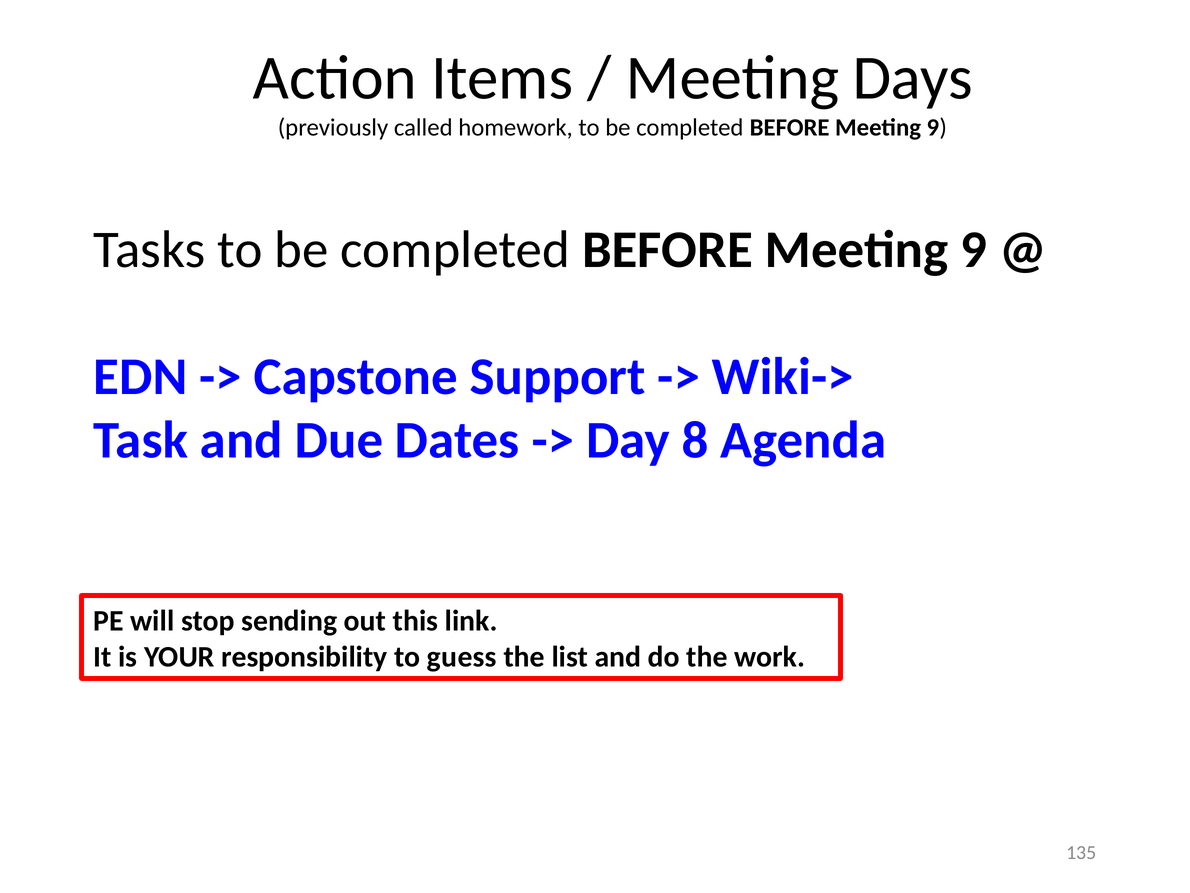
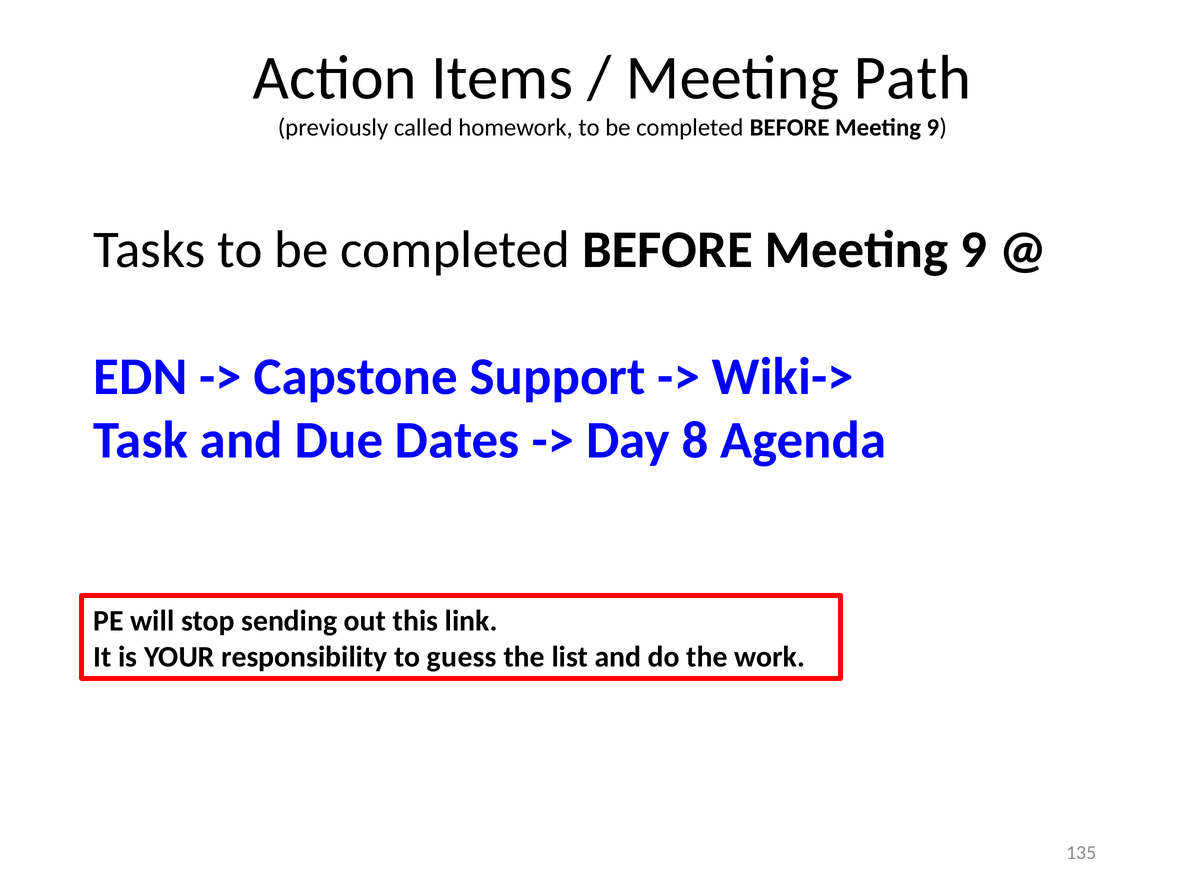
Days: Days -> Path
